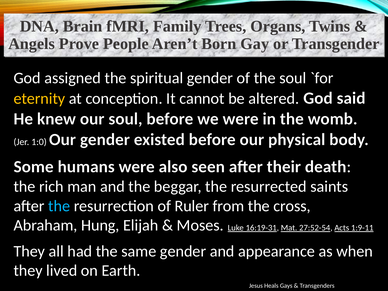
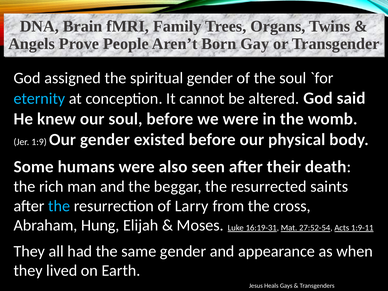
eternity colour: yellow -> light blue
1:0: 1:0 -> 1:9
Ruler: Ruler -> Larry
